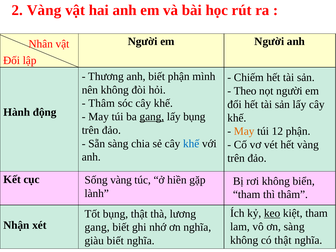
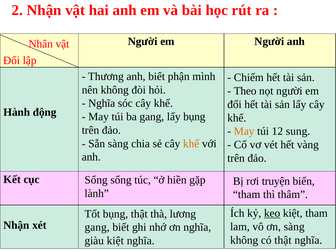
2 Vàng: Vàng -> Nhận
Thâm at (102, 103): Thâm -> Nghĩa
gang at (152, 117) underline: present -> none
12 phận: phận -> sung
khế at (191, 144) colour: blue -> orange
Sống vàng: vàng -> sống
rơi không: không -> truyện
giàu biết: biết -> kiệt
